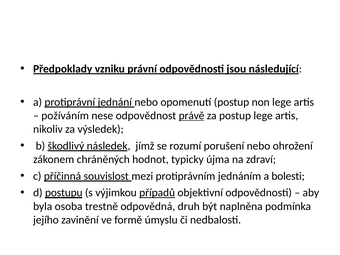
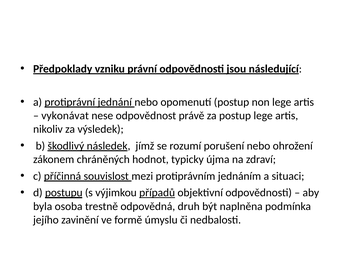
požíváním: požíváním -> vykonávat
právě underline: present -> none
bolesti: bolesti -> situaci
